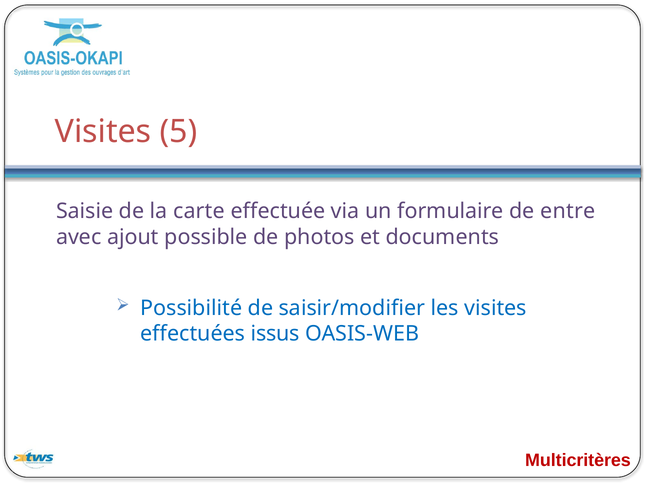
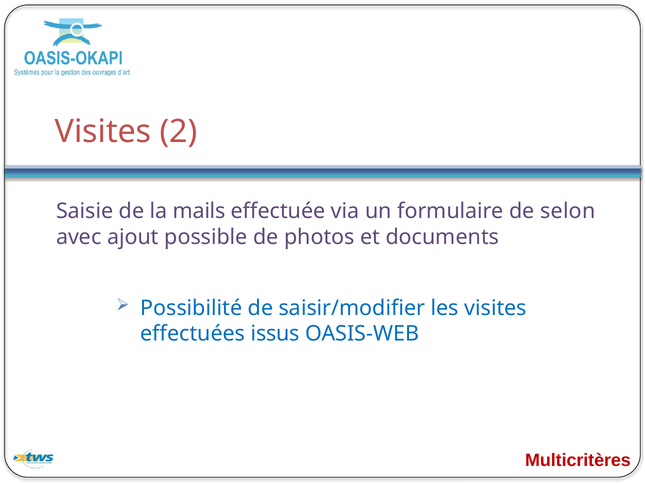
5: 5 -> 2
carte: carte -> mails
entre: entre -> selon
